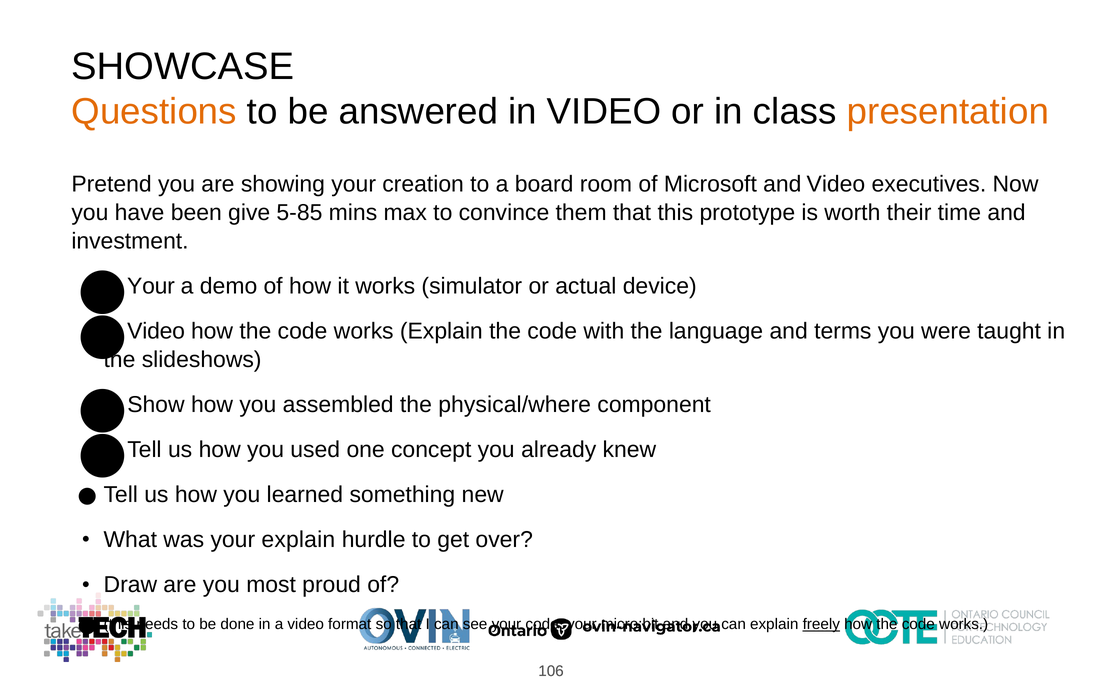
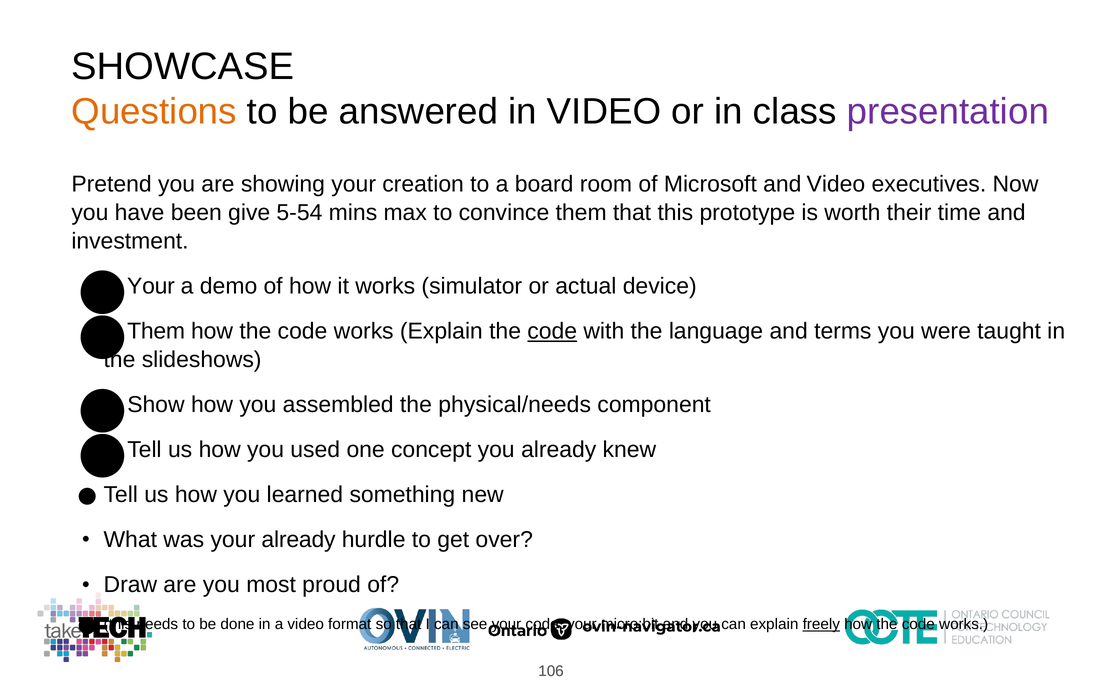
presentation colour: orange -> purple
5-85: 5-85 -> 5-54
Video at (156, 331): Video -> Them
code at (552, 331) underline: none -> present
physical/where: physical/where -> physical/needs
your explain: explain -> already
